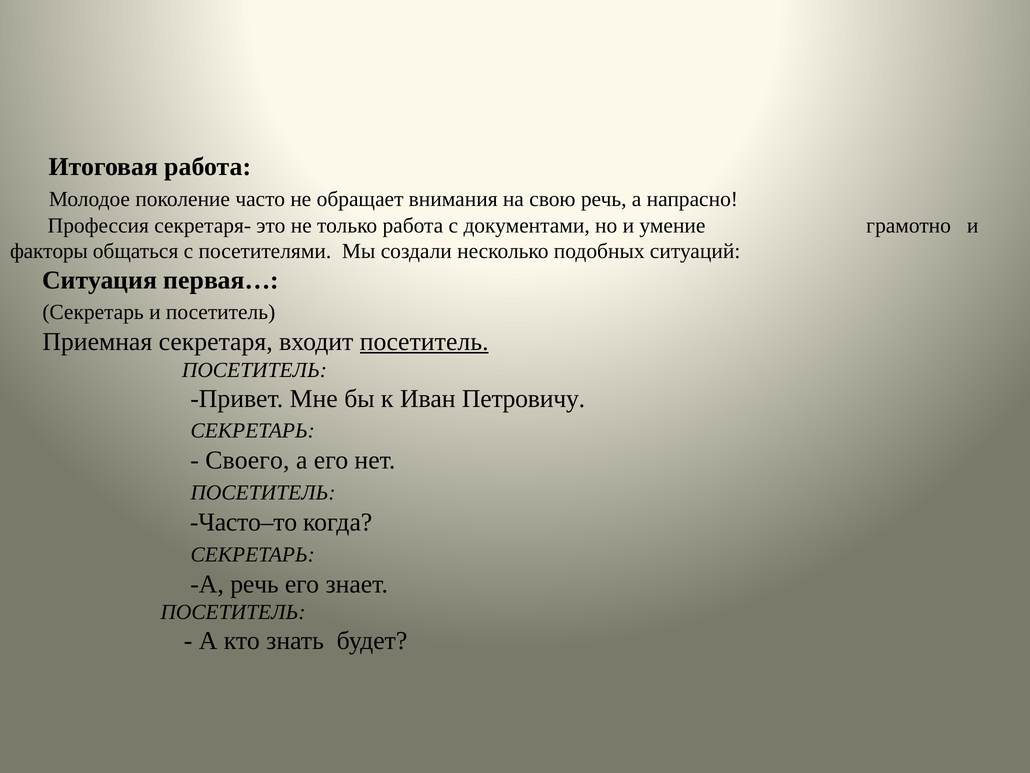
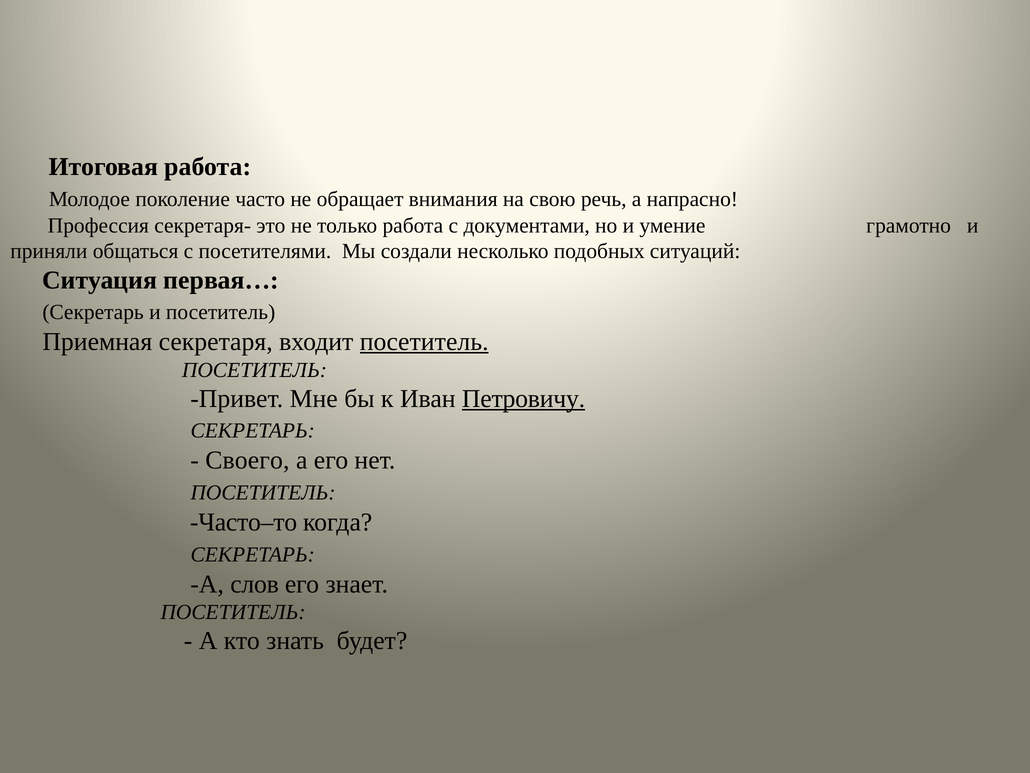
факторы: факторы -> приняли
Петровичу underline: none -> present
А речь: речь -> слов
